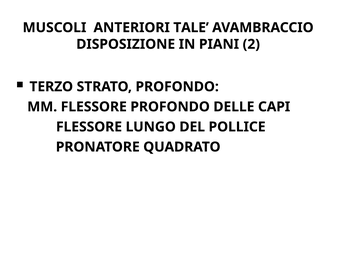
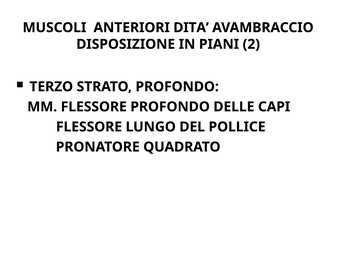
TALE: TALE -> DITA
